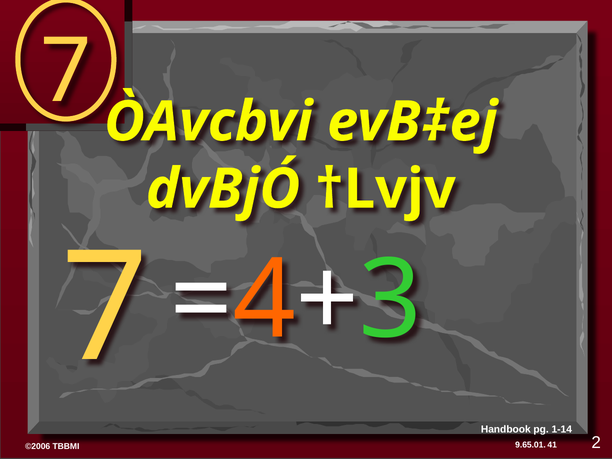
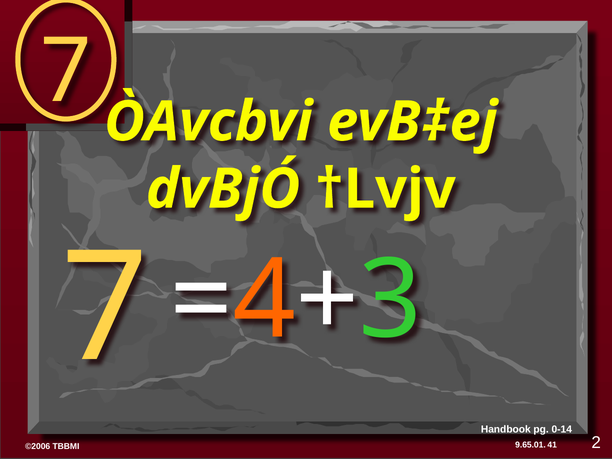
1-14: 1-14 -> 0-14
